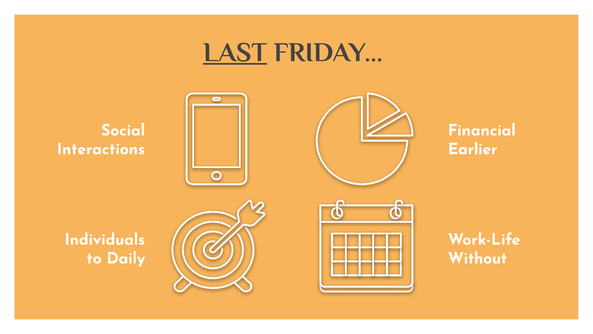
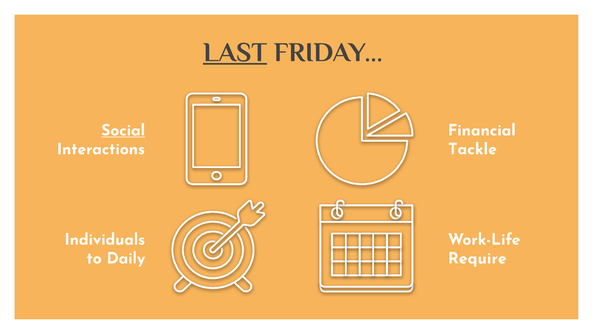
Social underline: none -> present
Earlier: Earlier -> Tackle
Without: Without -> Require
